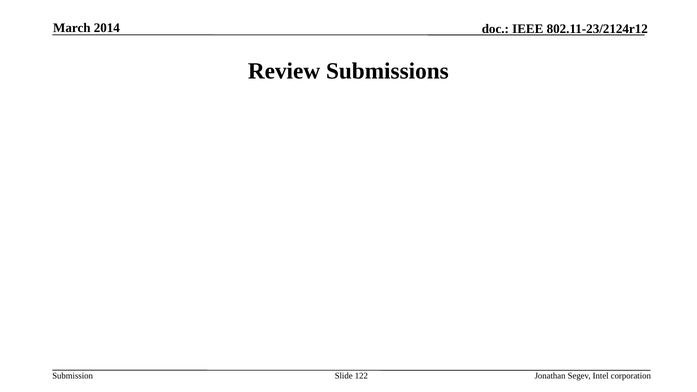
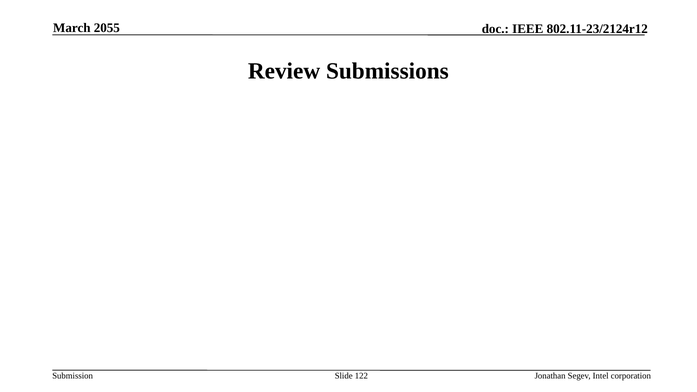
2014: 2014 -> 2055
